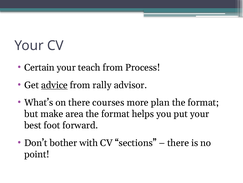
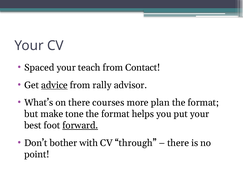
Certain: Certain -> Spaced
Process: Process -> Contact
area: area -> tone
forward underline: none -> present
sections: sections -> through
